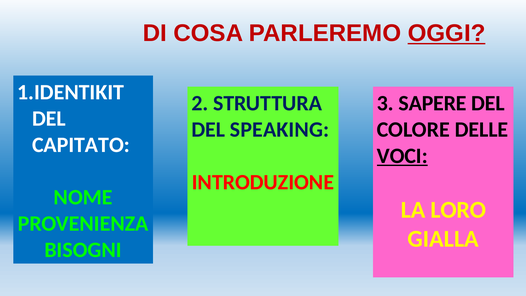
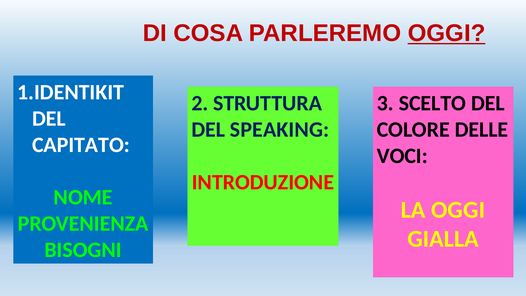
SAPERE: SAPERE -> SCELTO
VOCI underline: present -> none
LA LORO: LORO -> OGGI
